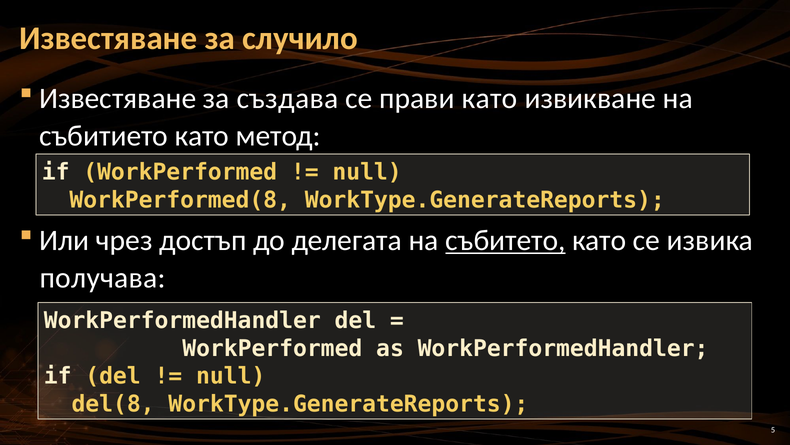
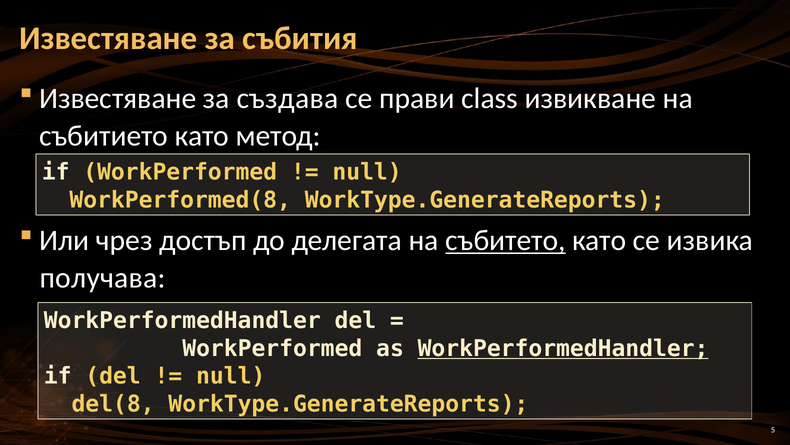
случило: случило -> събития
прави като: като -> class
WorkPerformedHandler at (563, 348) underline: none -> present
